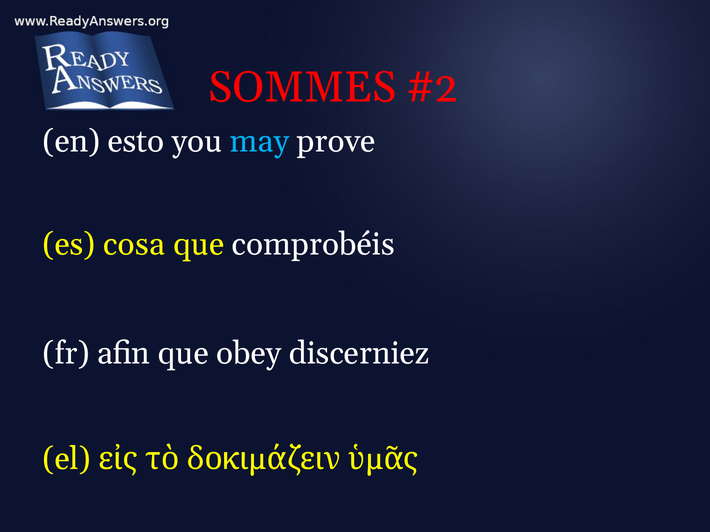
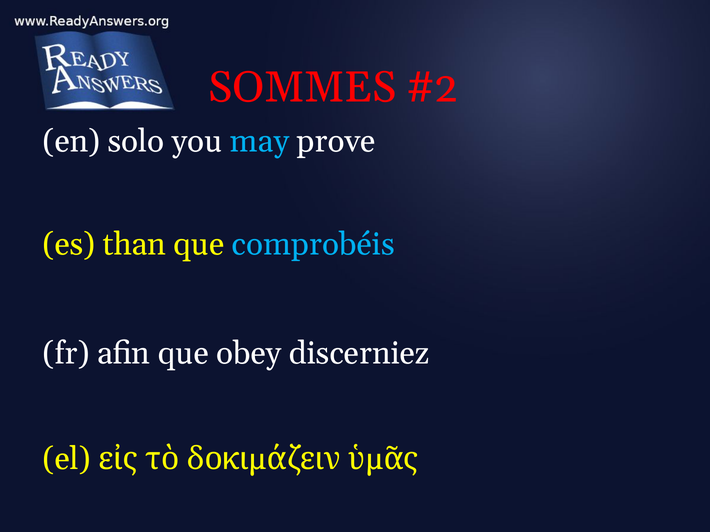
esto: esto -> solo
cosa: cosa -> than
comprobéis colour: white -> light blue
